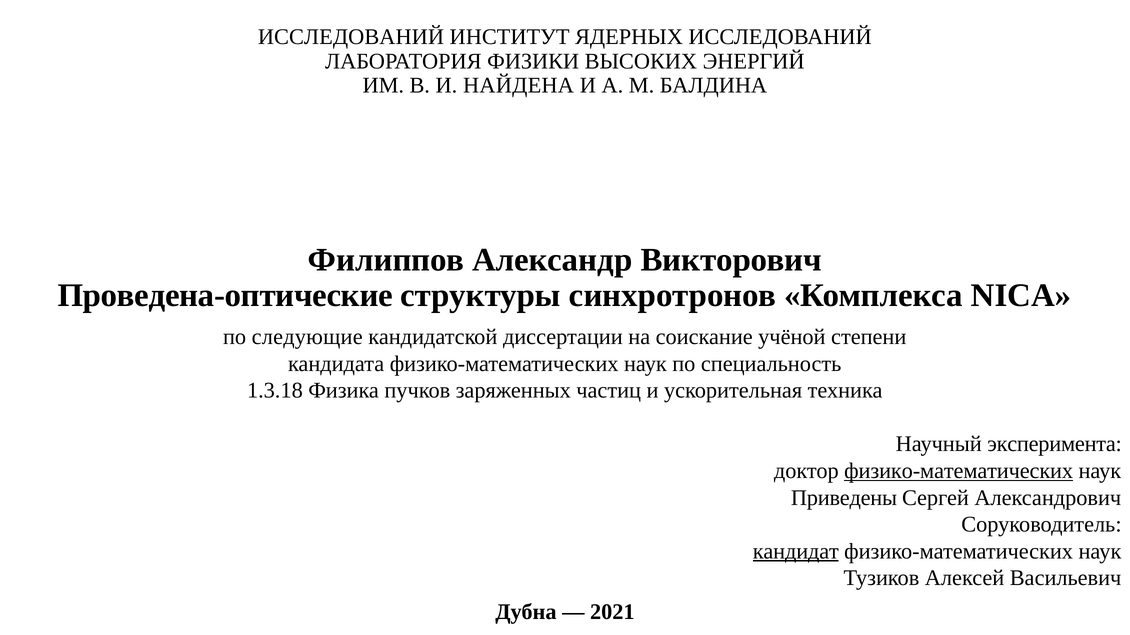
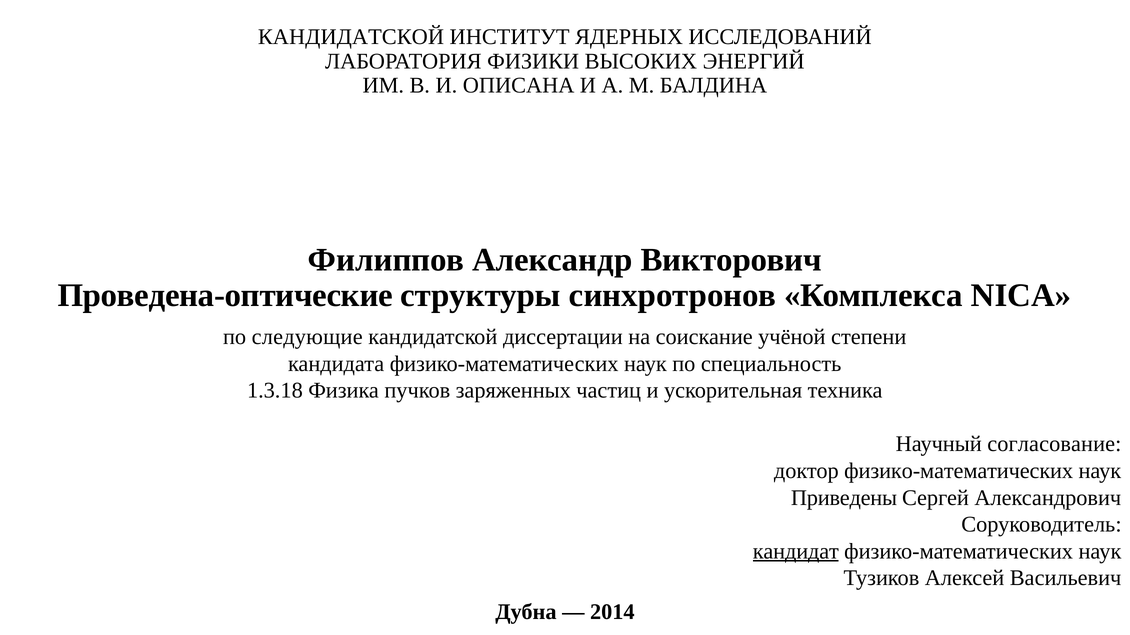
ИССЛЕДОВАНИЙ at (351, 37): ИССЛЕДОВАНИЙ -> КАНДИДАТСКОЙ
НАЙДЕНА: НАЙДЕНА -> ОПИСАНА
эксперимента: эксперимента -> согласование
физико-математических at (959, 471) underline: present -> none
2021: 2021 -> 2014
